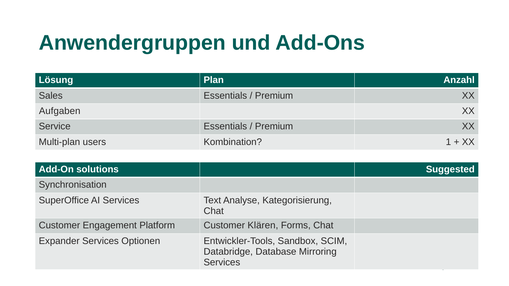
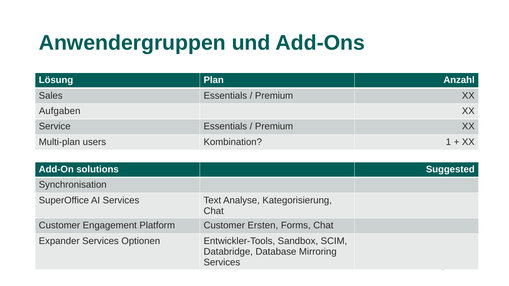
Klären: Klären -> Ersten
